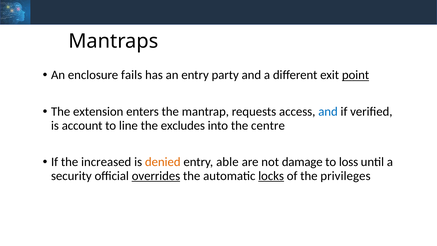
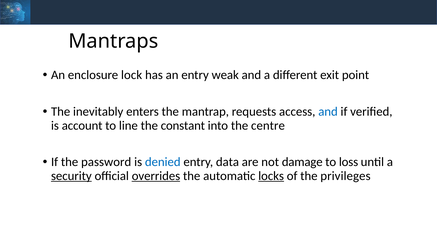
fails: fails -> lock
party: party -> weak
point underline: present -> none
extension: extension -> inevitably
excludes: excludes -> constant
increased: increased -> password
denied colour: orange -> blue
able: able -> data
security underline: none -> present
